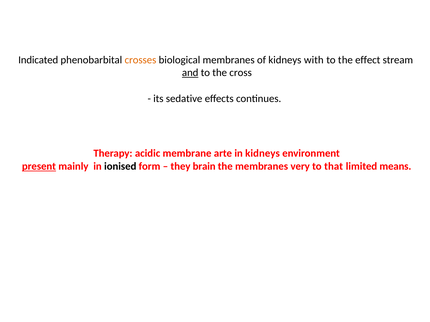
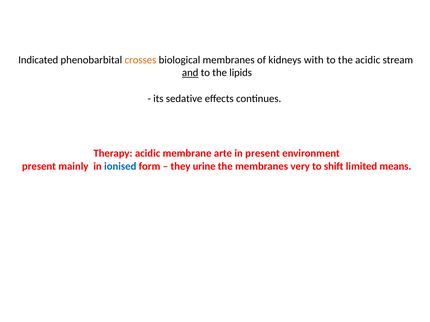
the effect: effect -> acidic
cross: cross -> lipids
in kidneys: kidneys -> present
present at (39, 167) underline: present -> none
ionised colour: black -> blue
brain: brain -> urine
that: that -> shift
